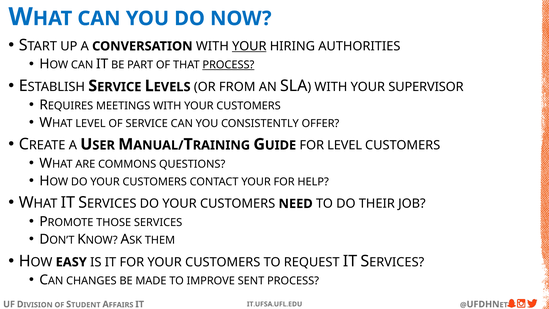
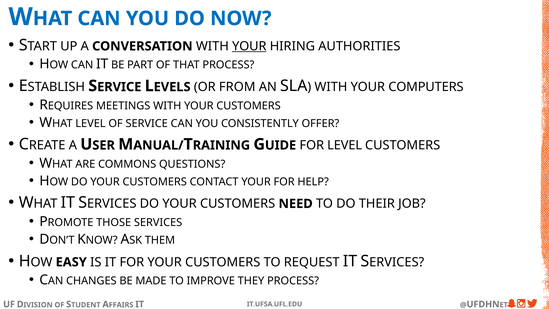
PROCESS at (228, 65) underline: present -> none
SUPERVISOR: SUPERVISOR -> COMPUTERS
SENT: SENT -> THEY
